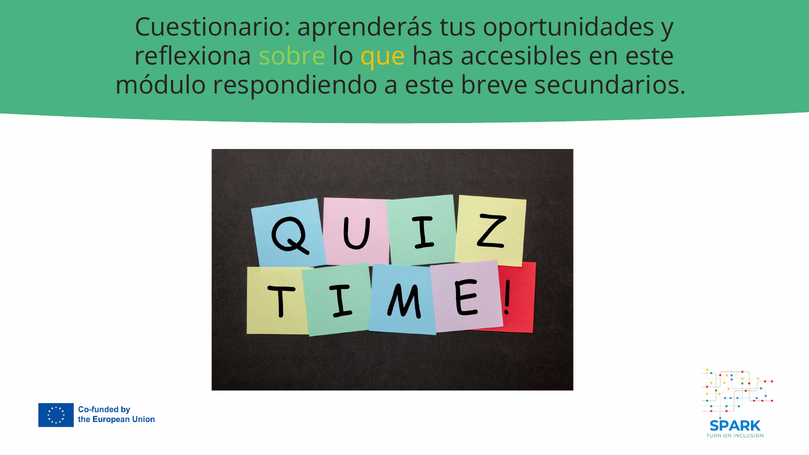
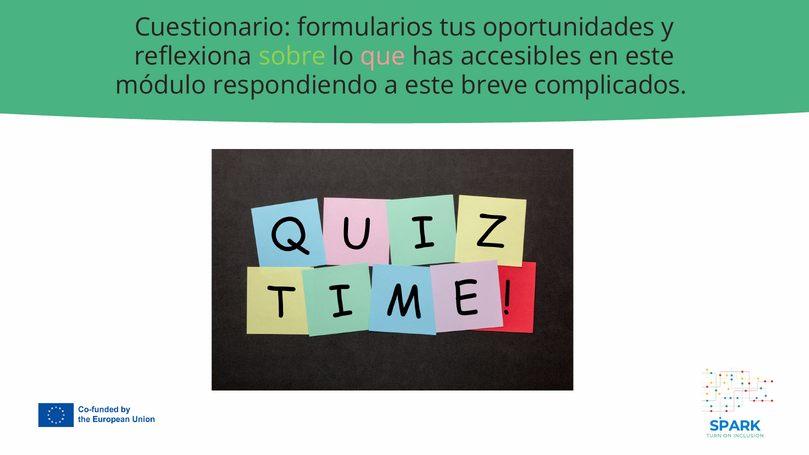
aprenderás: aprenderás -> formularios
que colour: yellow -> pink
secundarios: secundarios -> complicados
